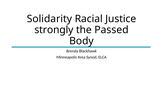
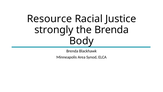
Solidarity: Solidarity -> Resource
the Passed: Passed -> Brenda
